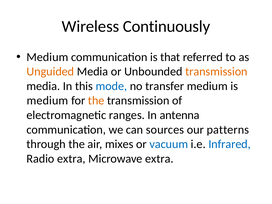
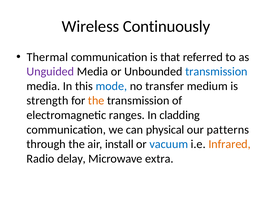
Medium at (47, 57): Medium -> Thermal
Unguided colour: orange -> purple
transmission at (216, 72) colour: orange -> blue
medium at (47, 101): medium -> strength
antenna: antenna -> cladding
sources: sources -> physical
mixes: mixes -> install
Infrared colour: blue -> orange
Radio extra: extra -> delay
